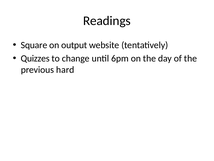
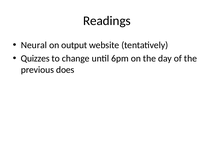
Square: Square -> Neural
hard: hard -> does
